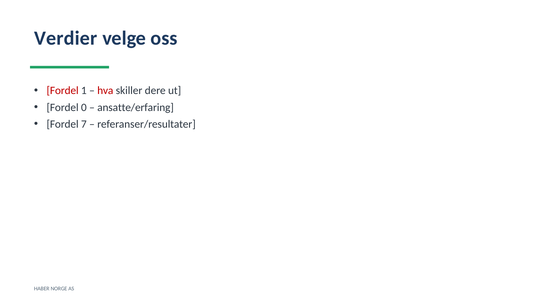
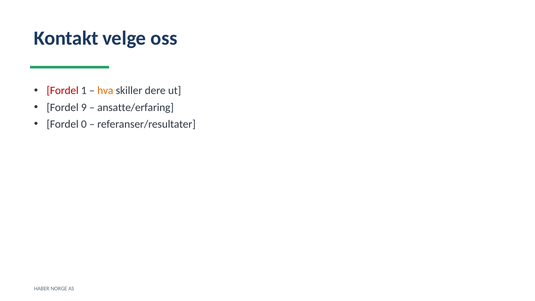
Verdier: Verdier -> Kontakt
hva colour: red -> orange
0: 0 -> 9
7: 7 -> 0
